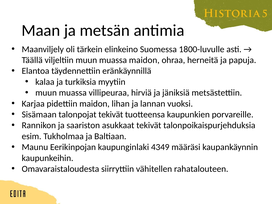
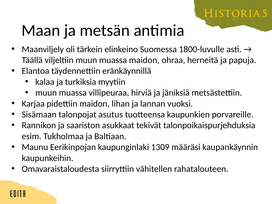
talonpojat tekivät: tekivät -> asutus
4349: 4349 -> 1309
